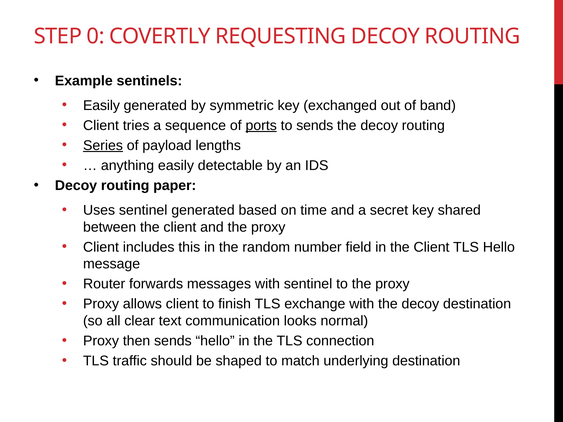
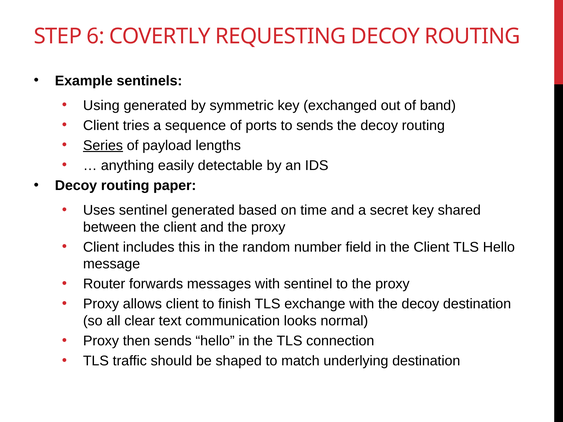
0: 0 -> 6
Easily at (101, 105): Easily -> Using
ports underline: present -> none
